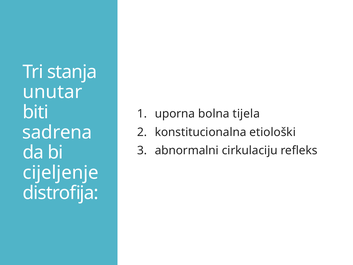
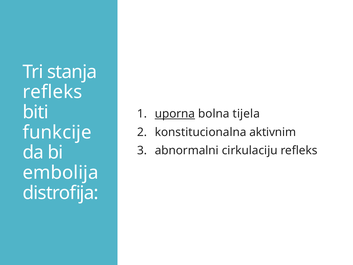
unutar at (52, 92): unutar -> refleks
uporna underline: none -> present
sadrena: sadrena -> funkcije
etiološki: etiološki -> aktivnim
cijeljenje: cijeljenje -> embolija
